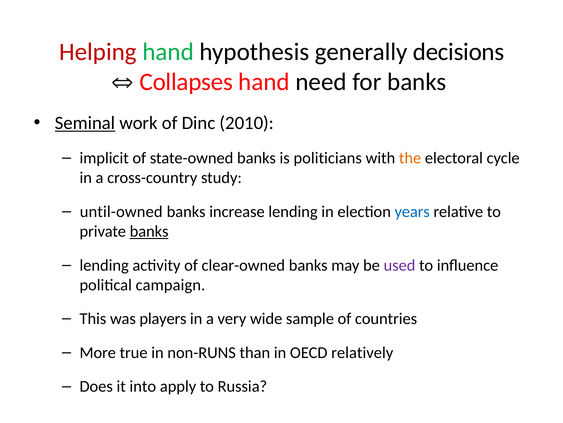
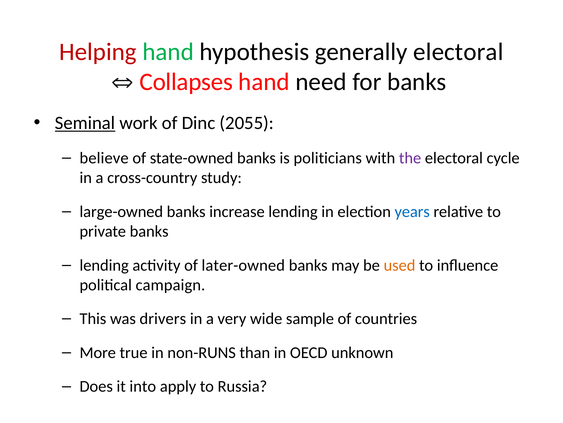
generally decisions: decisions -> electoral
2010: 2010 -> 2055
implicit: implicit -> believe
the colour: orange -> purple
until-owned: until-owned -> large-owned
banks at (149, 231) underline: present -> none
clear-owned: clear-owned -> later-owned
used colour: purple -> orange
players: players -> drivers
relatively: relatively -> unknown
